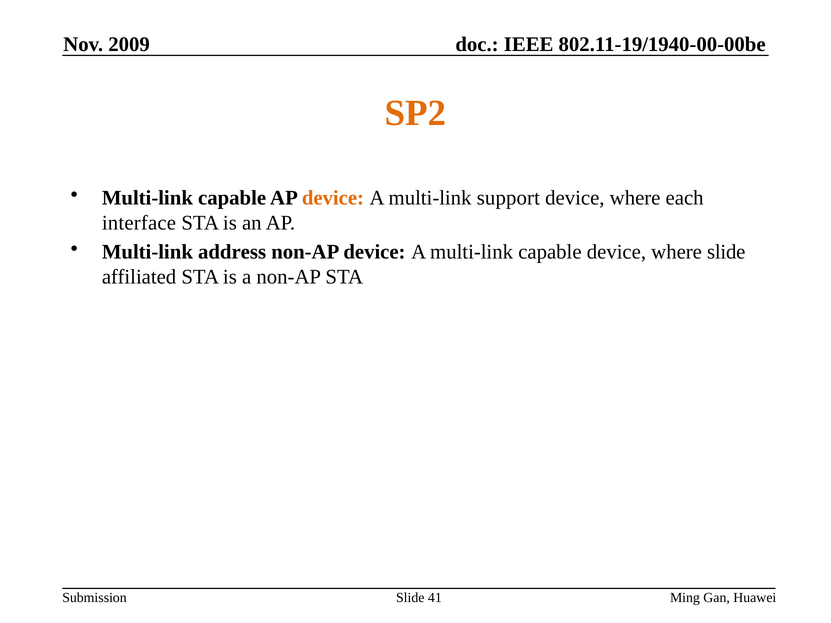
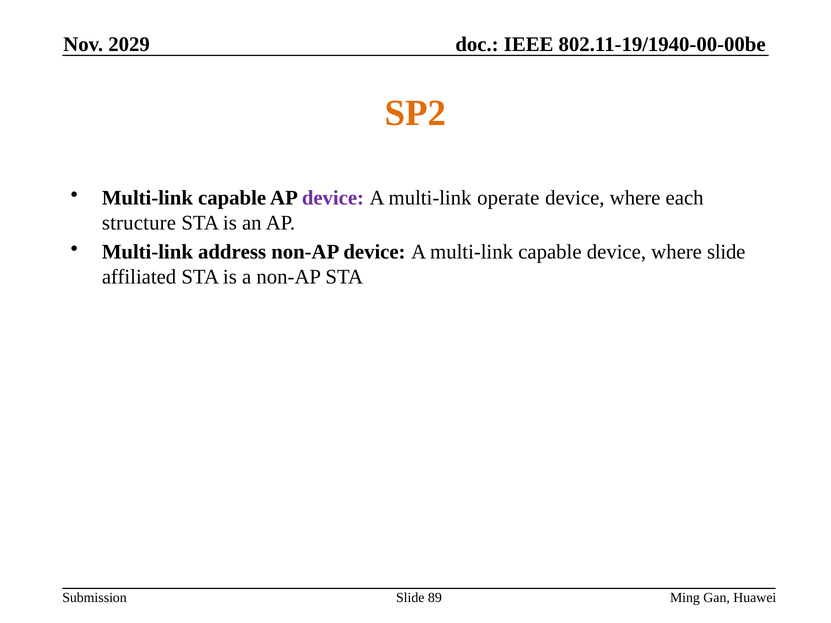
2009: 2009 -> 2029
device at (333, 198) colour: orange -> purple
support: support -> operate
interface: interface -> structure
41: 41 -> 89
